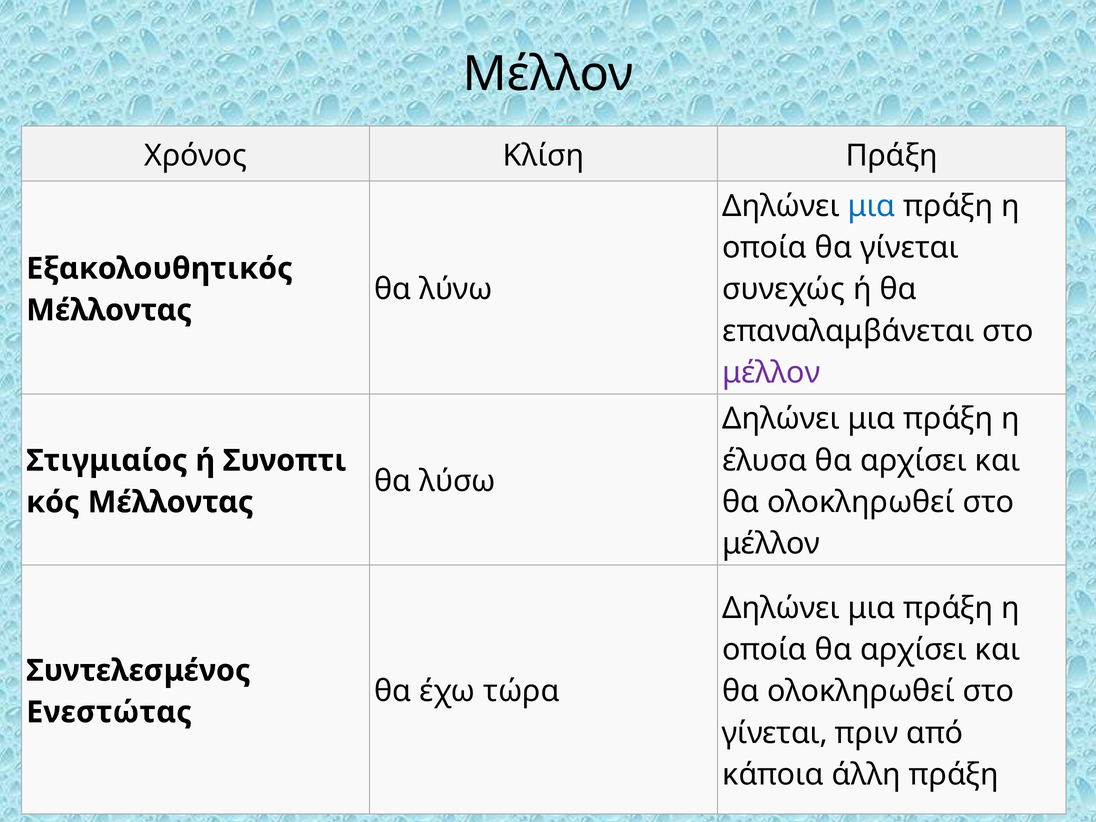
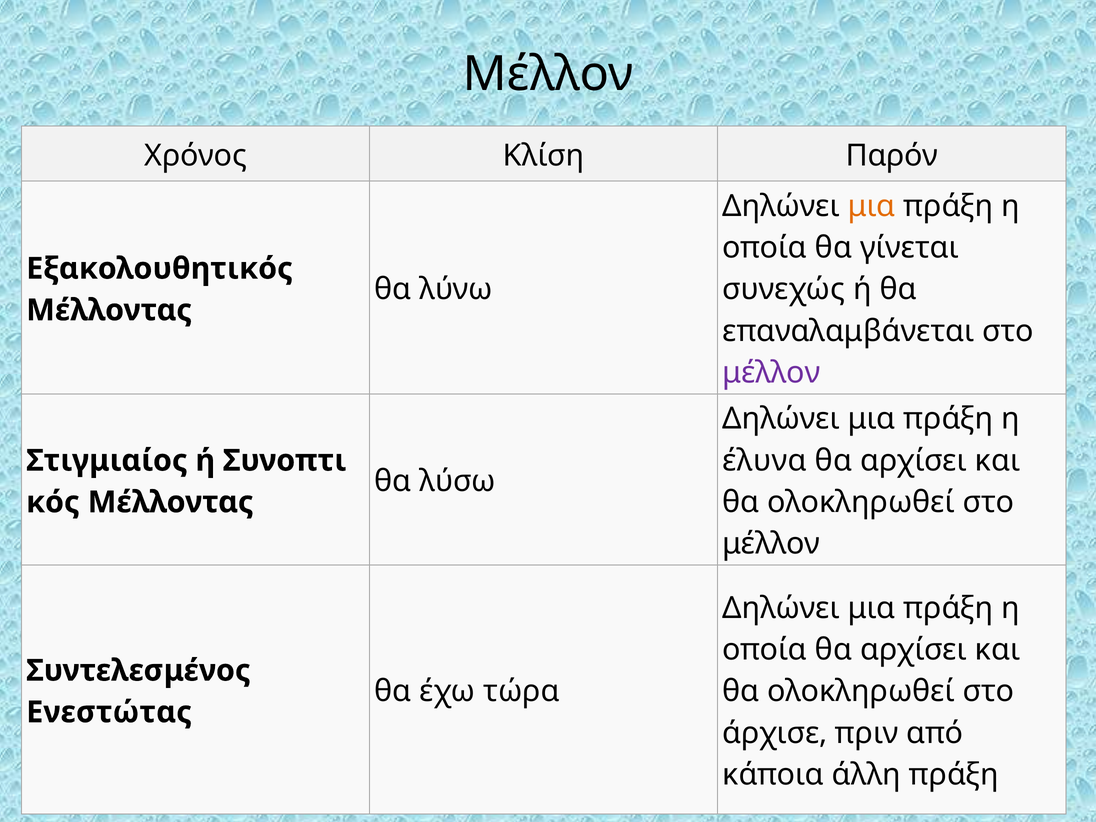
Κλίση Πράξη: Πράξη -> Παρόν
μια at (872, 206) colour: blue -> orange
έλυσα: έλυσα -> έλυνα
γίνεται at (775, 733): γίνεται -> άρχισε
